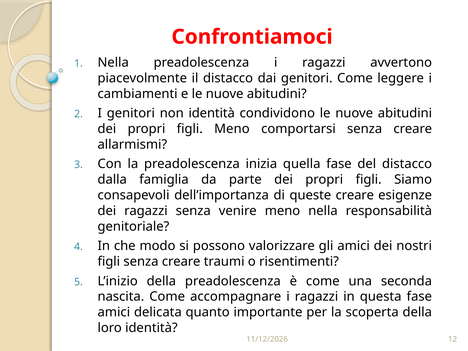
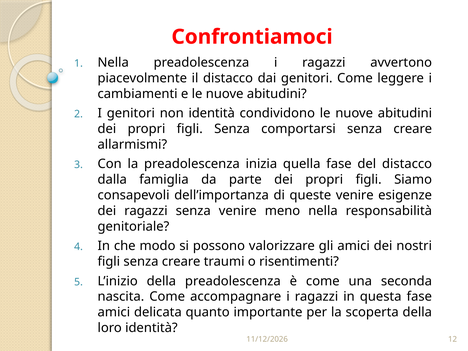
propri figli Meno: Meno -> Senza
queste creare: creare -> venire
